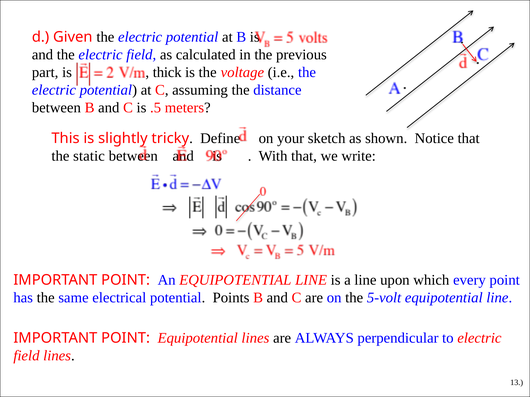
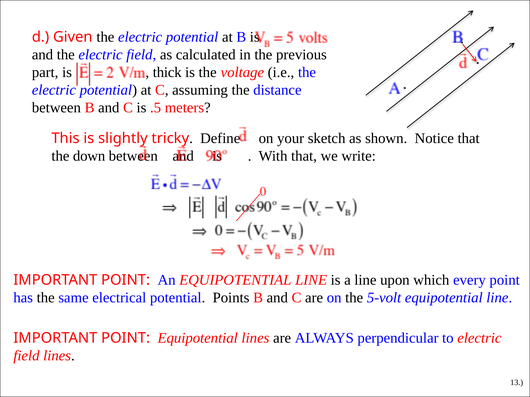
static: static -> down
